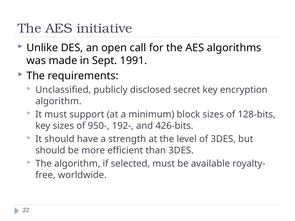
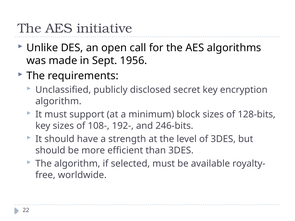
1991: 1991 -> 1956
950-: 950- -> 108-
426-bits: 426-bits -> 246-bits
